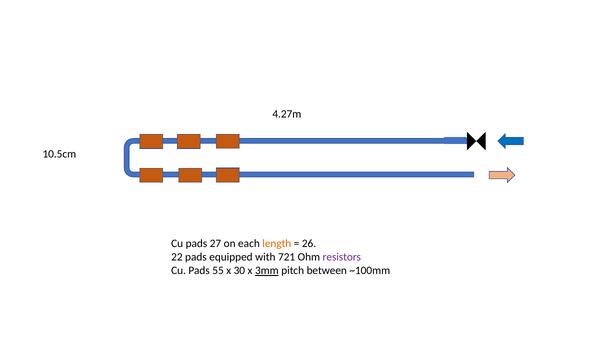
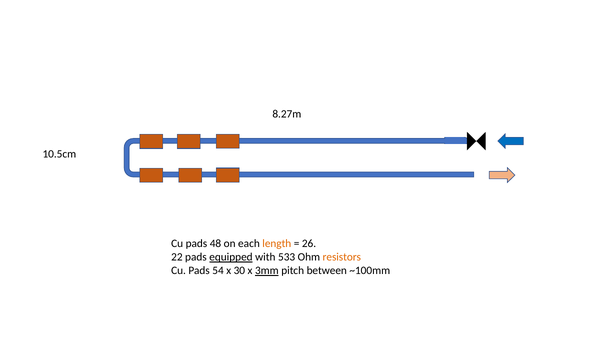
4.27m: 4.27m -> 8.27m
27: 27 -> 48
equipped underline: none -> present
721: 721 -> 533
resistors colour: purple -> orange
55: 55 -> 54
